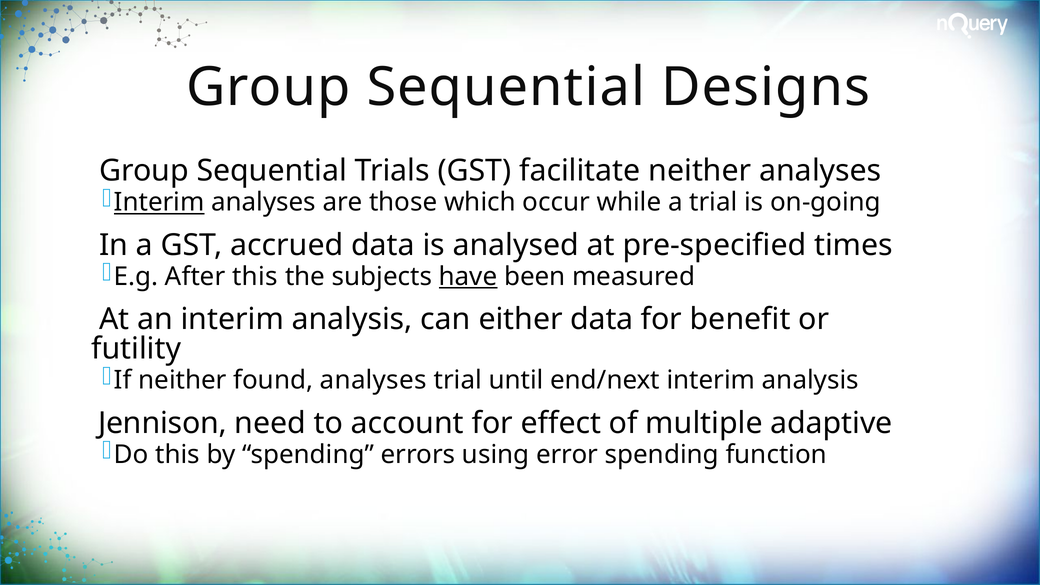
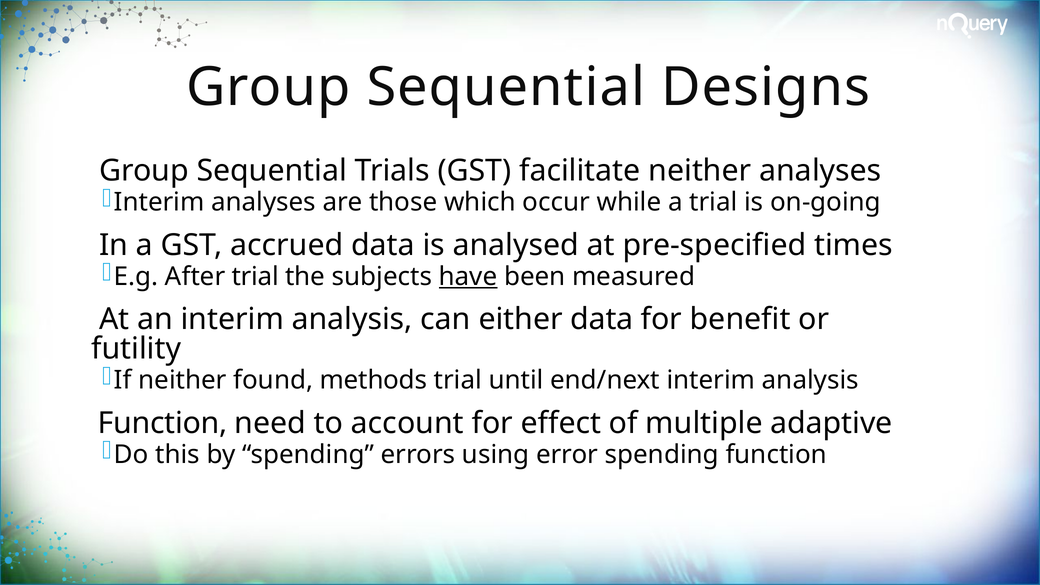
Interim at (159, 202) underline: present -> none
After this: this -> trial
found analyses: analyses -> methods
Jennison at (162, 423): Jennison -> Function
